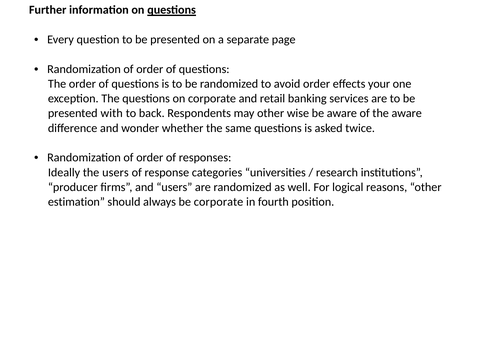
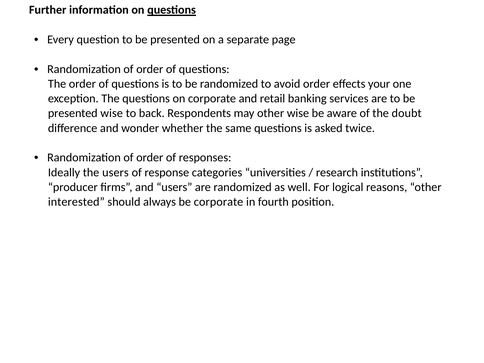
presented with: with -> wise
the aware: aware -> doubt
estimation: estimation -> interested
